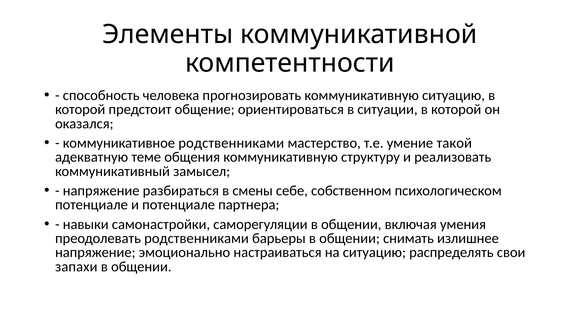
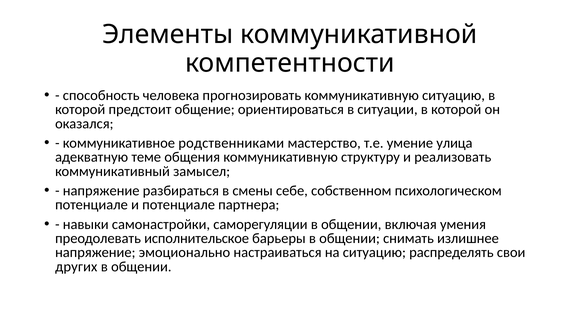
такой: такой -> улица
преодолевать родственниками: родственниками -> исполнительское
запахи: запахи -> других
